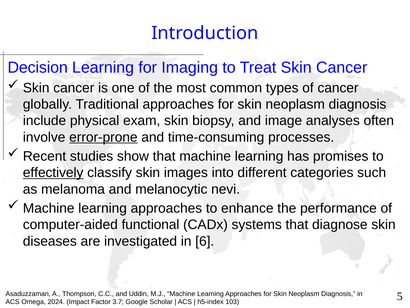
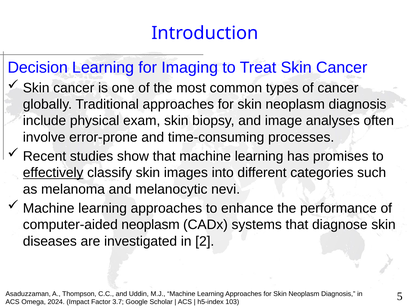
error-prone underline: present -> none
computer-aided functional: functional -> neoplasm
6: 6 -> 2
